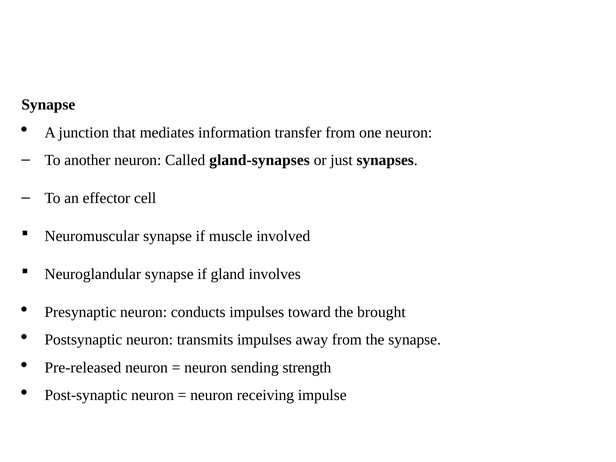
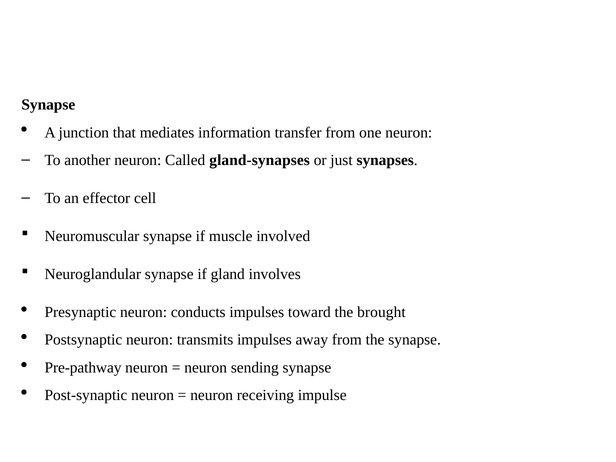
Pre-released: Pre-released -> Pre-pathway
sending strength: strength -> synapse
